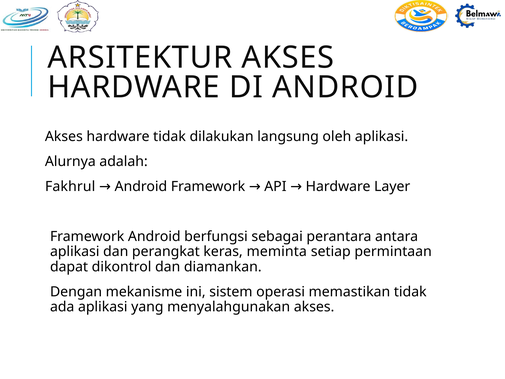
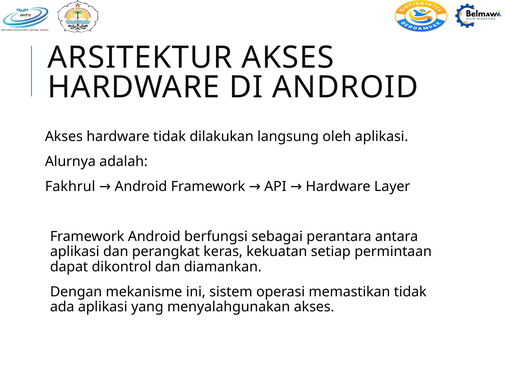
meminta: meminta -> kekuatan
